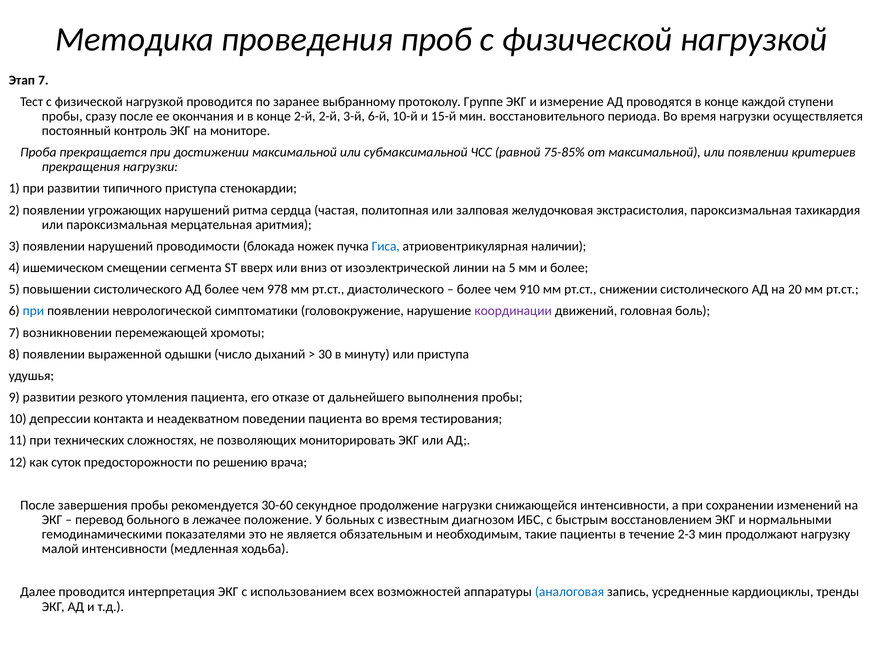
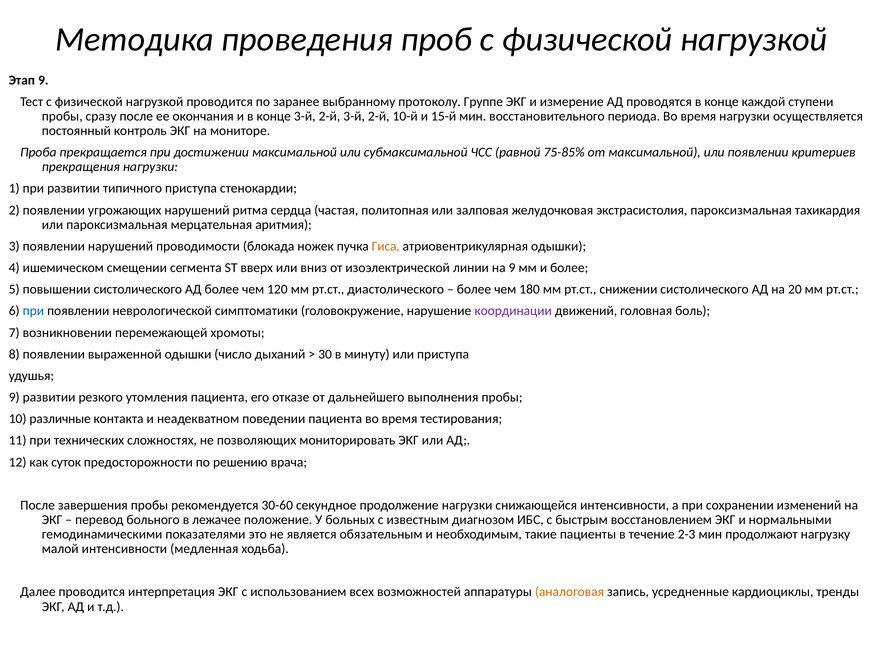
Этап 7: 7 -> 9
конце 2-й: 2-й -> 3-й
2-й 3-й 6-й: 6-й -> 2-й
Гиса colour: blue -> orange
атриовентрикулярная наличии: наличии -> одышки
на 5: 5 -> 9
978: 978 -> 120
910: 910 -> 180
депрессии: депрессии -> различные
аналоговая colour: blue -> orange
